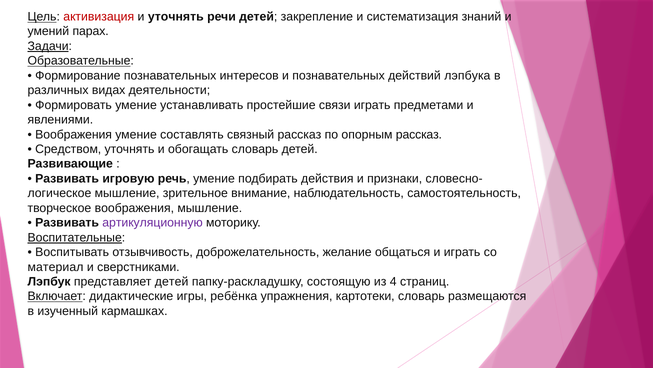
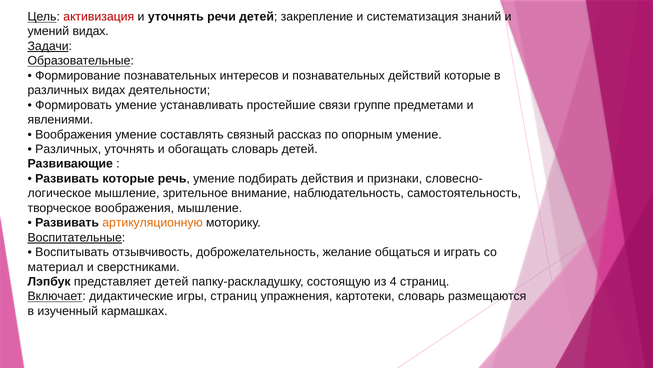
умений парах: парах -> видах
действий лэпбука: лэпбука -> которые
связи играть: играть -> группе
опорным рассказ: рассказ -> умение
Средством at (68, 149): Средством -> Различных
Развивать игровую: игровую -> которые
артикуляционную colour: purple -> orange
игры ребёнка: ребёнка -> страниц
